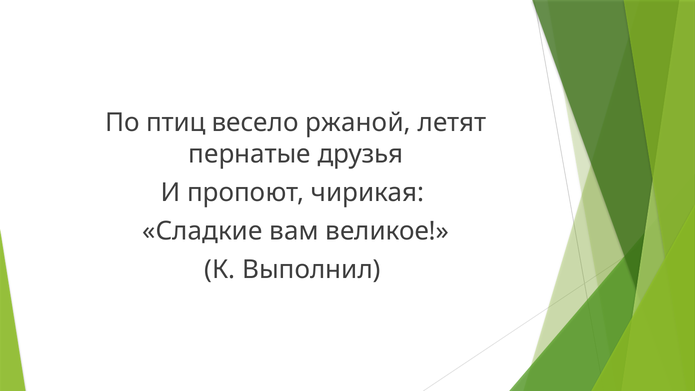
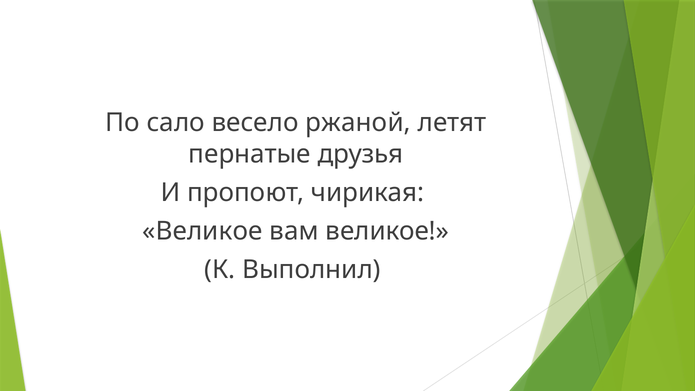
птиц: птиц -> сало
Сладкие at (202, 231): Сладкие -> Великое
